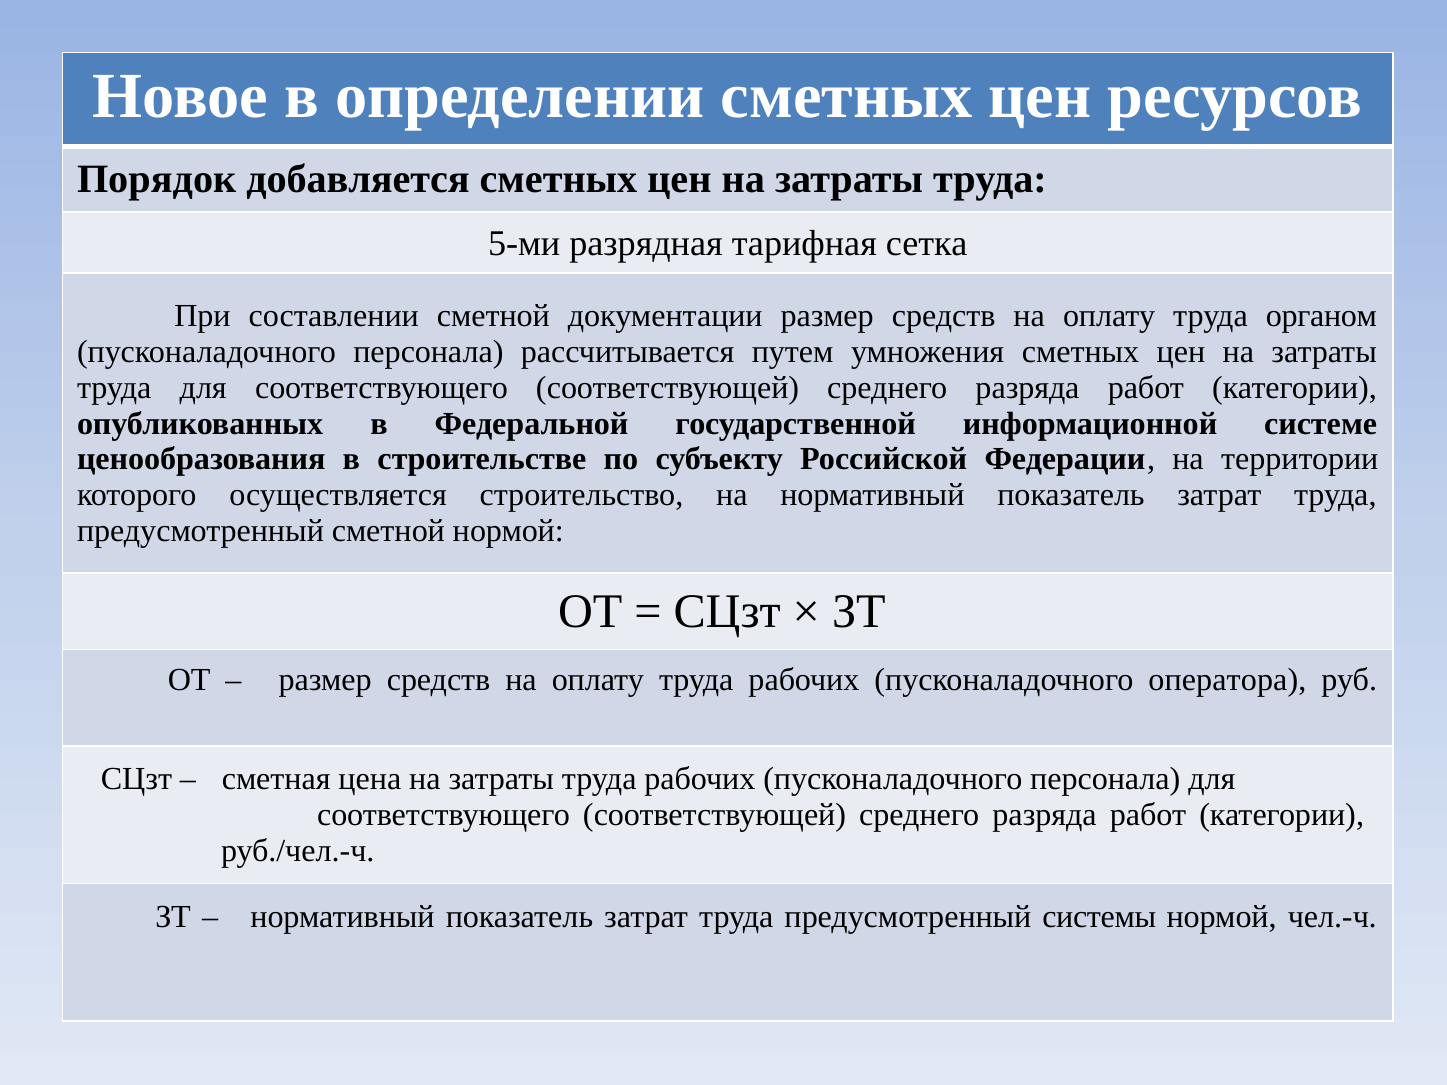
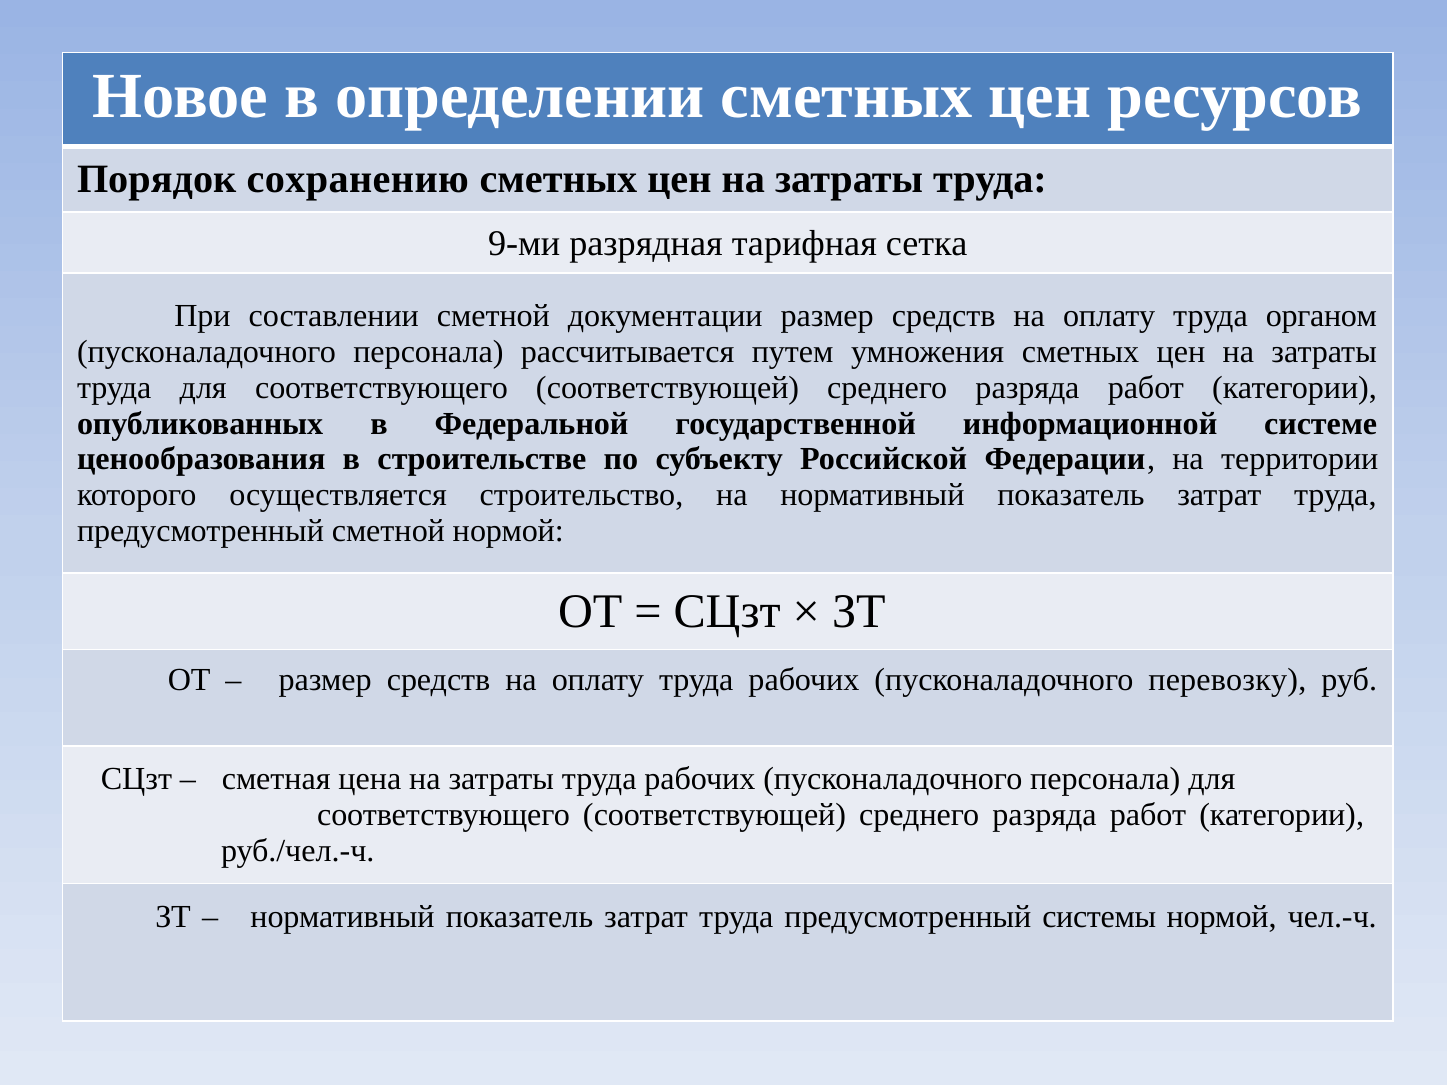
добавляется: добавляется -> сохранению
5-ми: 5-ми -> 9-ми
оператора: оператора -> перевозку
